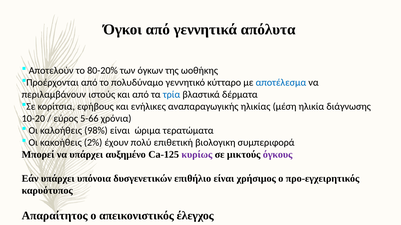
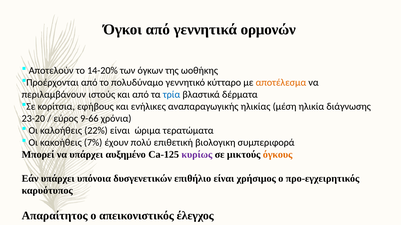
απόλυτα: απόλυτα -> ορμονών
80-20%: 80-20% -> 14-20%
αποτέλεσμα colour: blue -> orange
10-20: 10-20 -> 23-20
5-66: 5-66 -> 9-66
98%: 98% -> 22%
2%: 2% -> 7%
όγκους colour: purple -> orange
